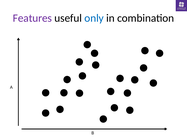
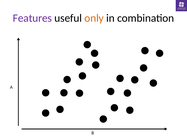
only colour: blue -> orange
